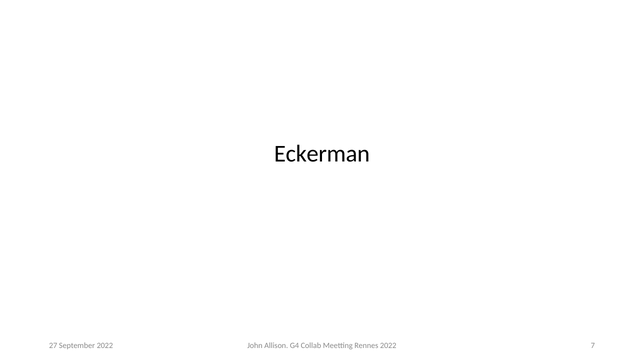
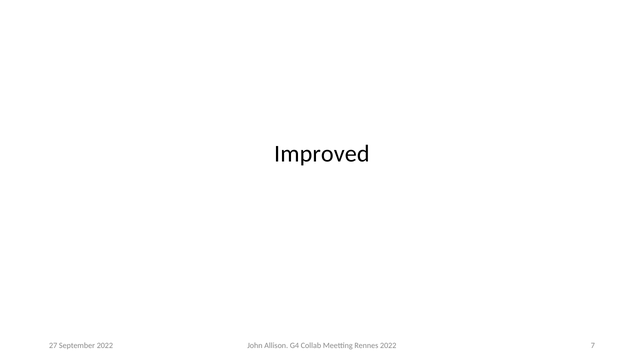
Eckerman: Eckerman -> Improved
